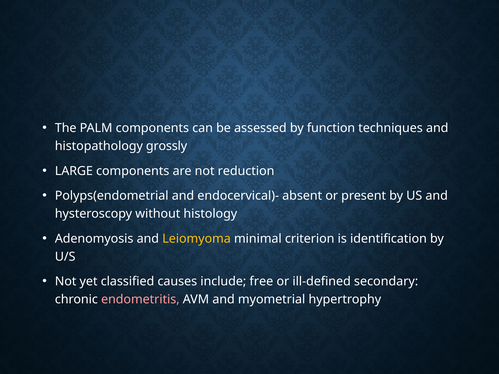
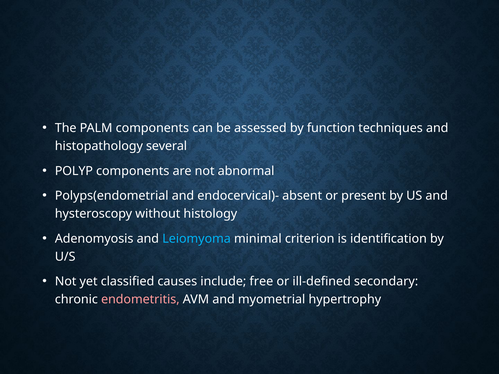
grossly: grossly -> several
LARGE: LARGE -> POLYP
reduction: reduction -> abnormal
Leiomyoma colour: yellow -> light blue
